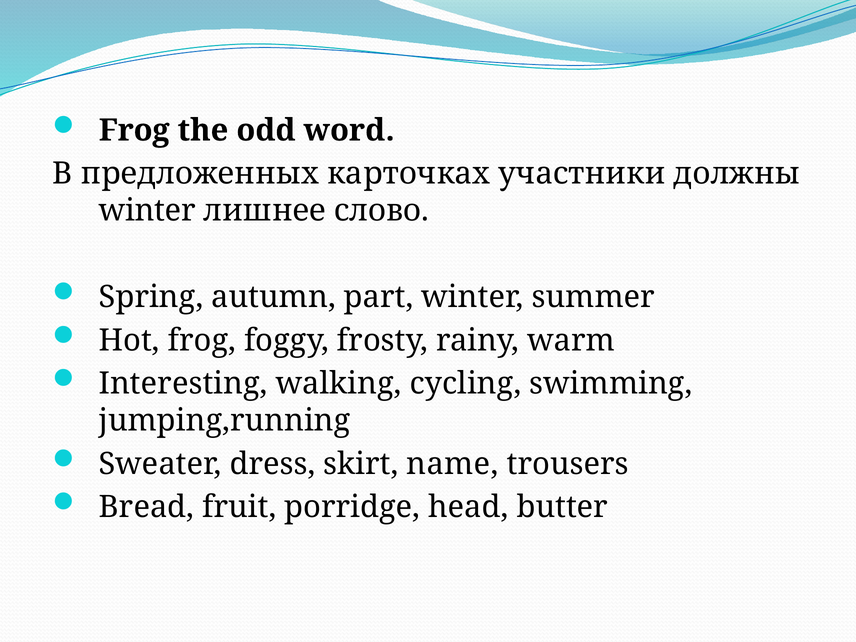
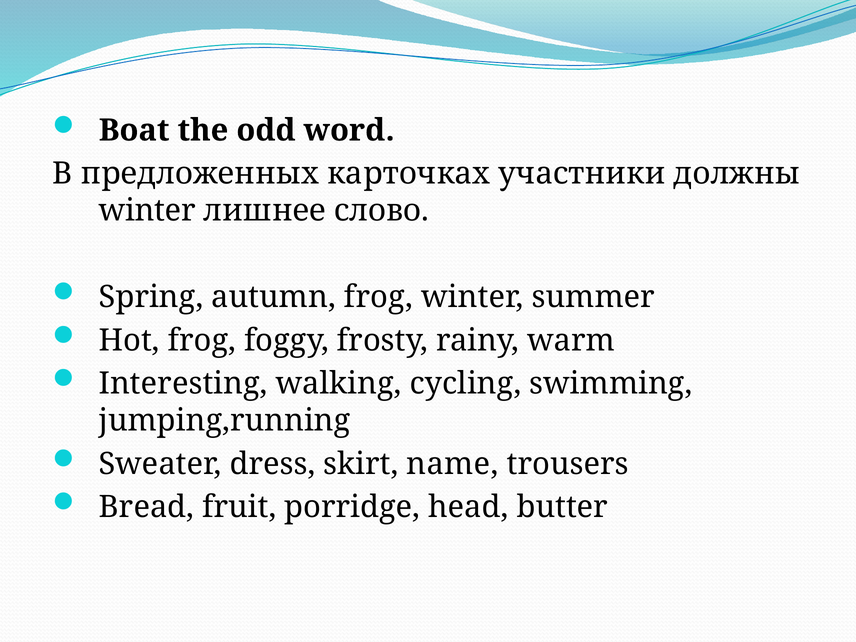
Frog at (134, 130): Frog -> Boat
autumn part: part -> frog
